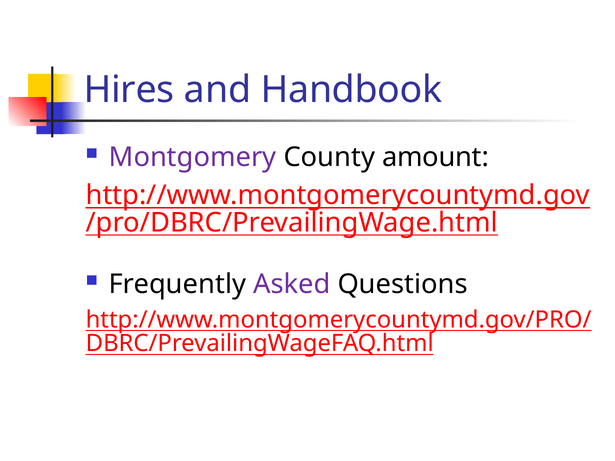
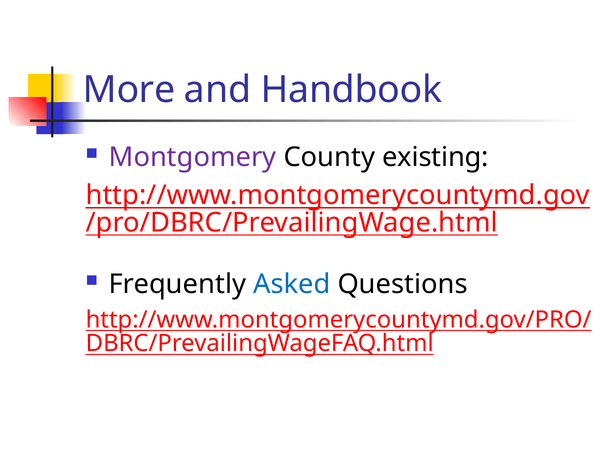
Hires: Hires -> More
amount: amount -> existing
Asked colour: purple -> blue
